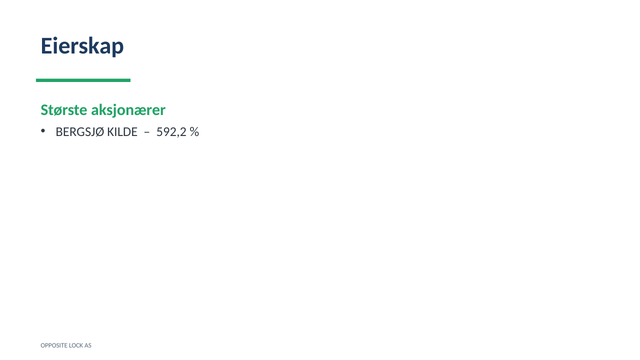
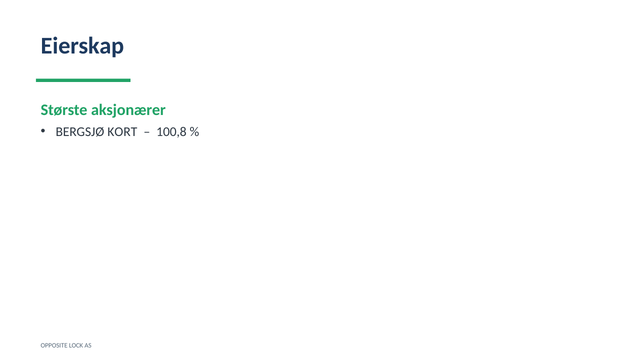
KILDE: KILDE -> KORT
592,2: 592,2 -> 100,8
